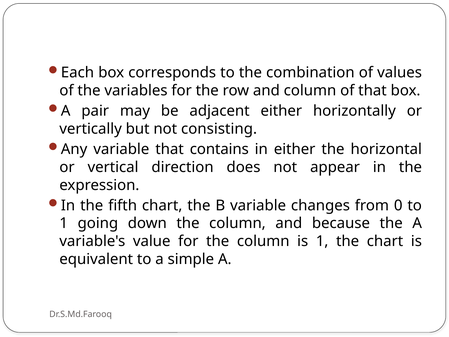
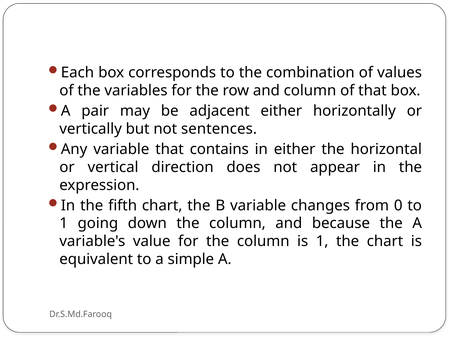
consisting: consisting -> sentences
